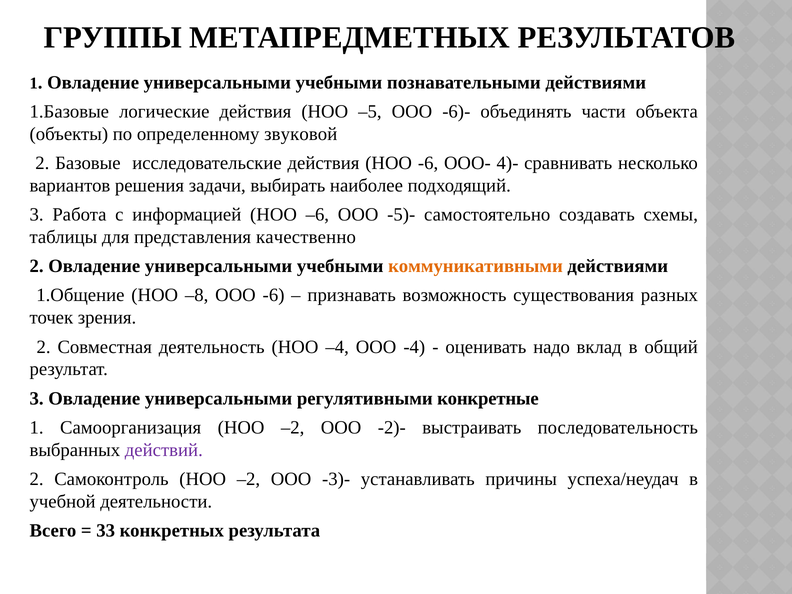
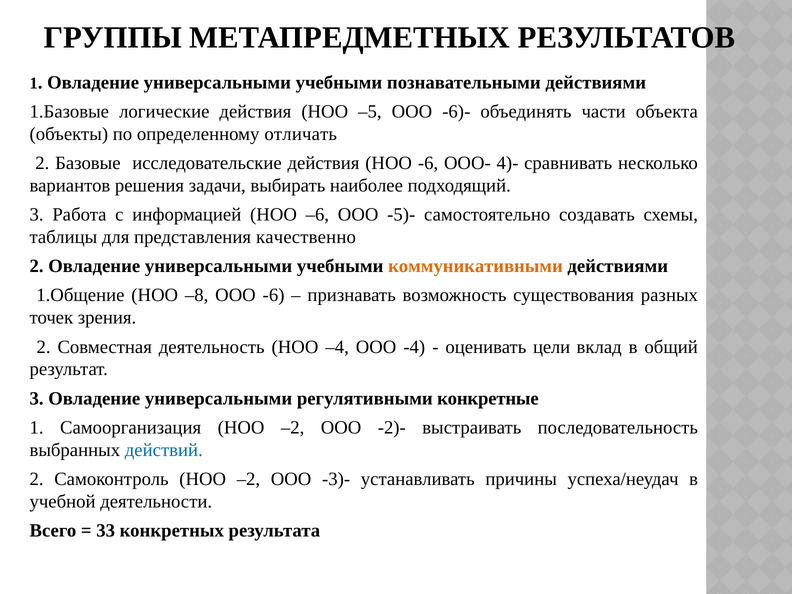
звуковой: звуковой -> отличать
надо: надо -> цели
действий colour: purple -> blue
